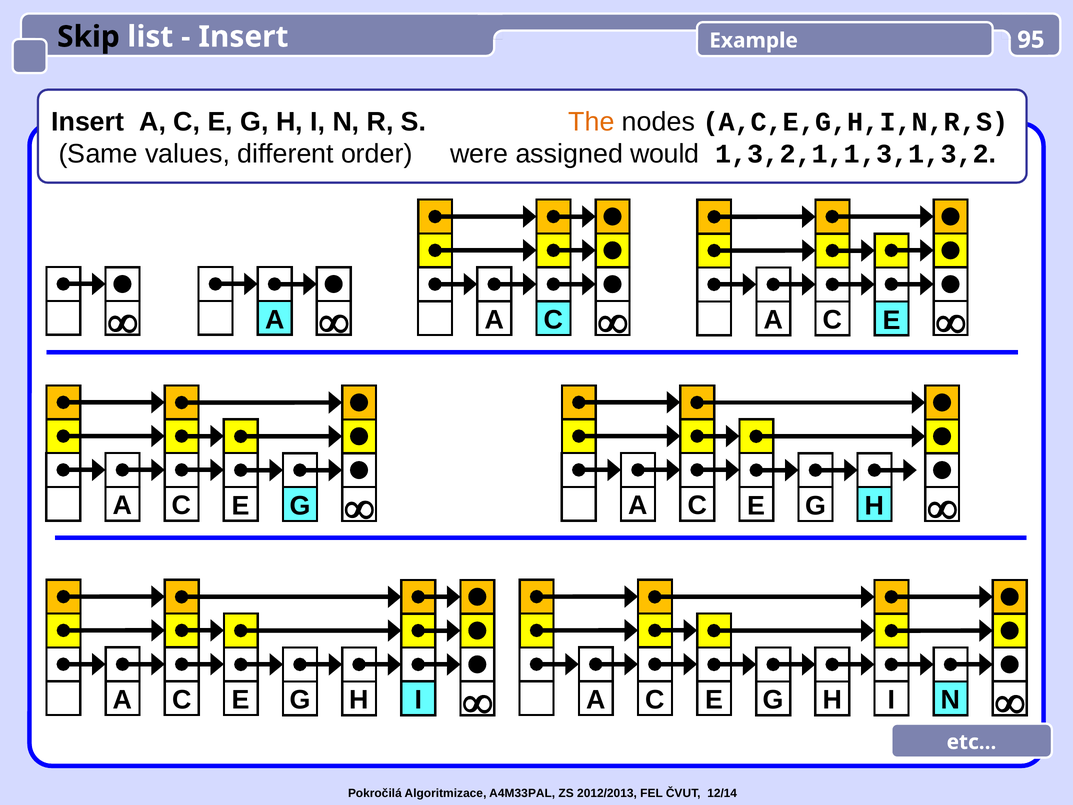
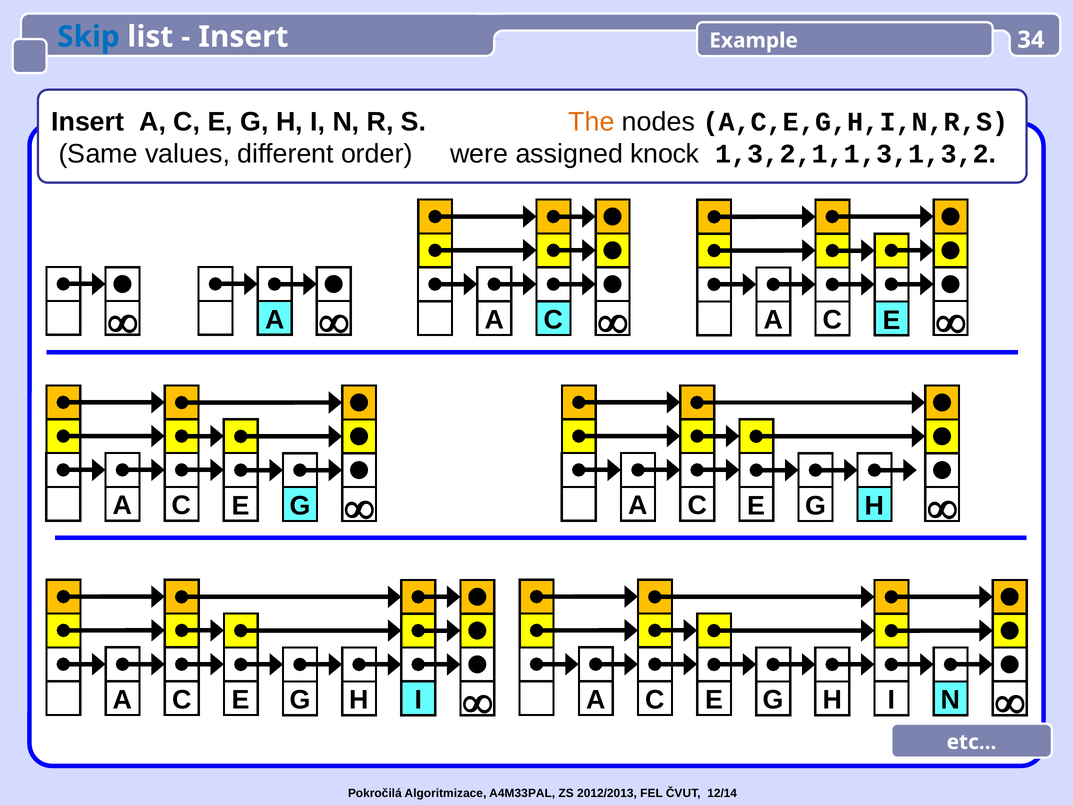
Skip colour: black -> blue
95: 95 -> 34
would: would -> knock
